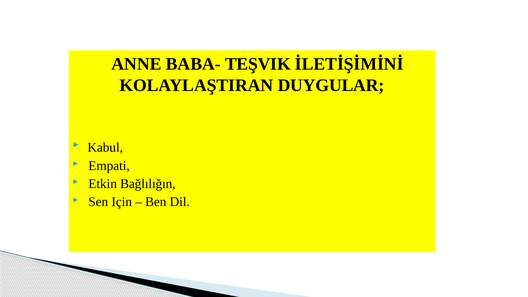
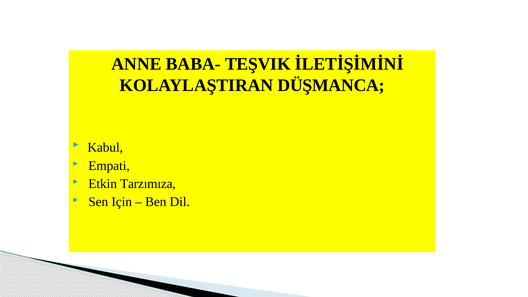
DUYGULAR: DUYGULAR -> DÜŞMANCA
Bağlılığın: Bağlılığın -> Tarzımıza
